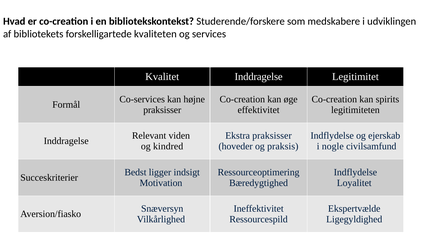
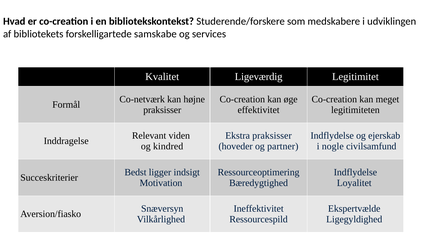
kvaliteten: kvaliteten -> samskabe
Kvalitet Inddragelse: Inddragelse -> Ligeværdig
Co-services: Co-services -> Co-netværk
spirits: spirits -> meget
praksis: praksis -> partner
